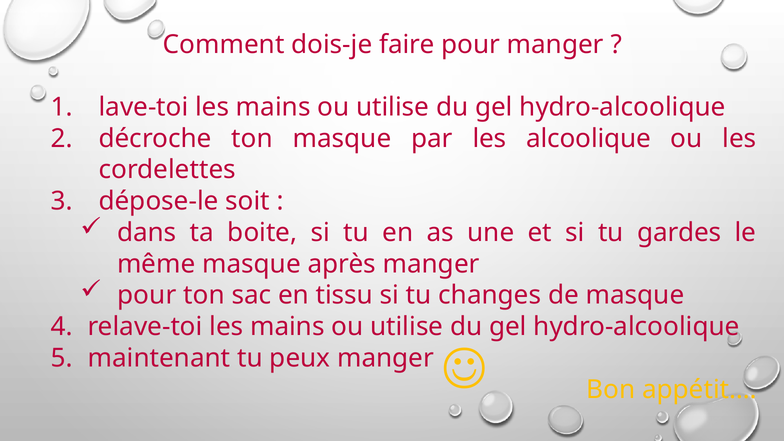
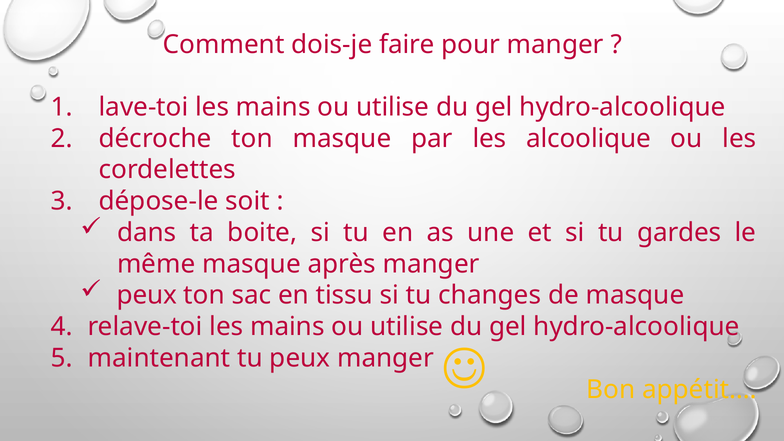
pour at (147, 295): pour -> peux
